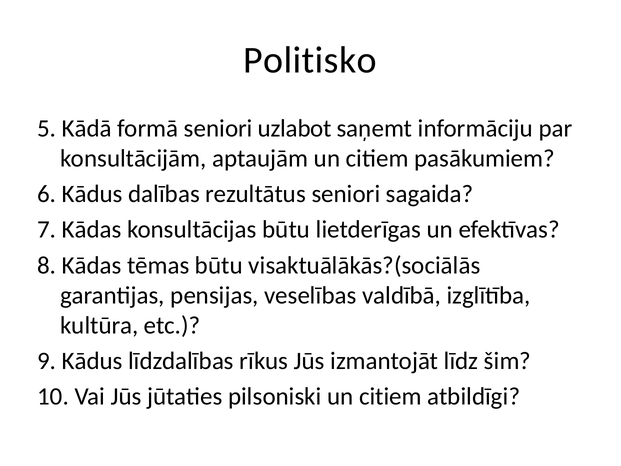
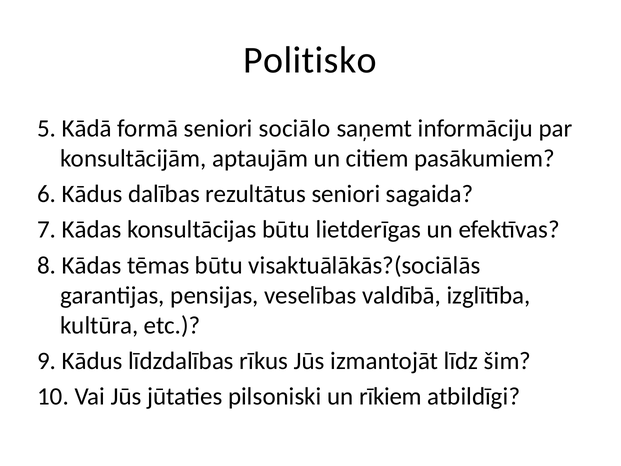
uzlabot: uzlabot -> sociālo
pilsoniski un citiem: citiem -> rīkiem
